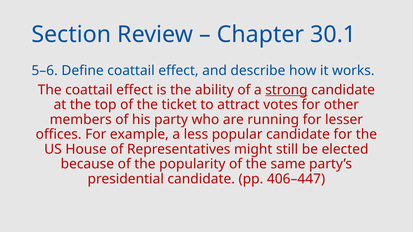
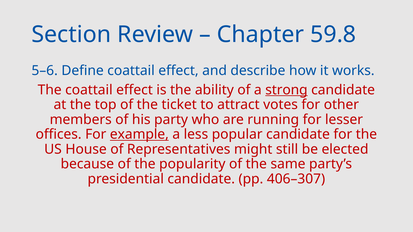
30.1: 30.1 -> 59.8
example underline: none -> present
406–447: 406–447 -> 406–307
